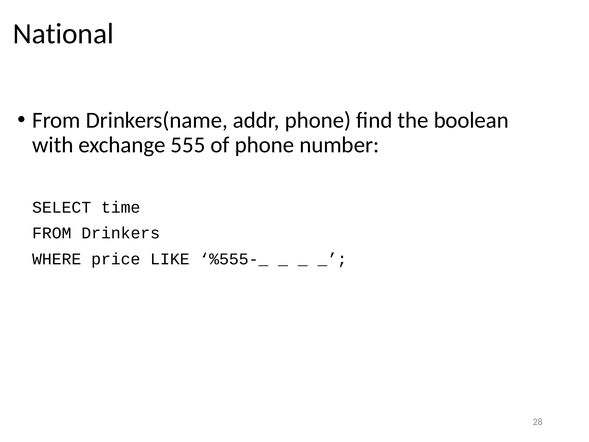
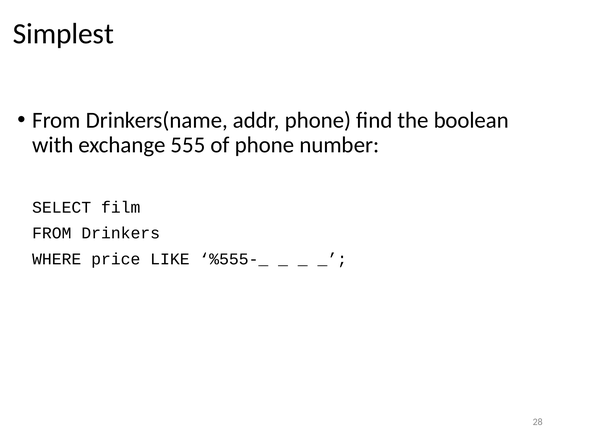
National: National -> Simplest
time: time -> film
